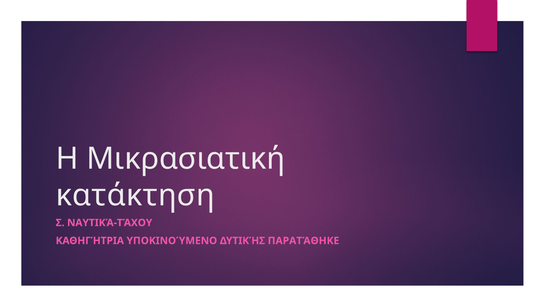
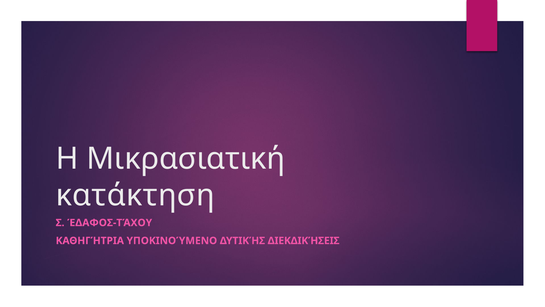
ΝΑΥΤΙΚΆ-ΤΆΧΟΥ: ΝΑΥΤΙΚΆ-ΤΆΧΟΥ -> ΈΔΑΦΟΣ-ΤΆΧΟΥ
ΠΑΡΑΤΆΘΗΚΕ: ΠΑΡΑΤΆΘΗΚΕ -> ΔΙΕΚΔΙΚΉΣΕΙΣ
